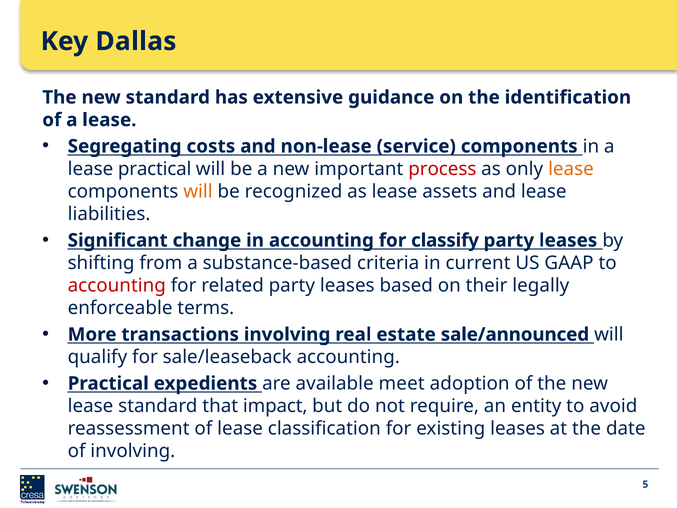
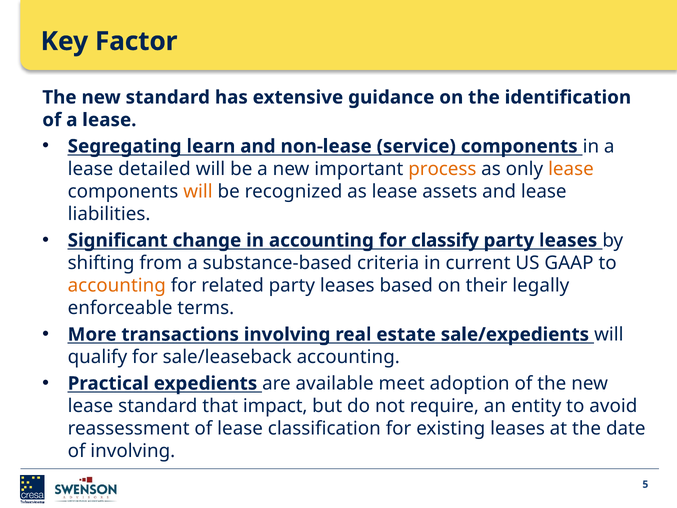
Dallas: Dallas -> Factor
costs: costs -> learn
lease practical: practical -> detailed
process colour: red -> orange
accounting at (117, 285) colour: red -> orange
sale/announced: sale/announced -> sale/expedients
